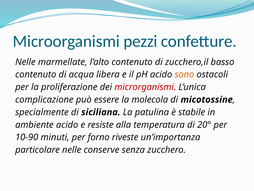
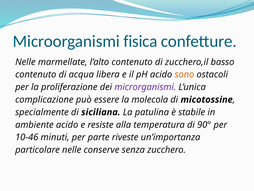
pezzi: pezzi -> fisica
microrganismi colour: red -> purple
20°: 20° -> 90°
10-90: 10-90 -> 10-46
forno: forno -> parte
